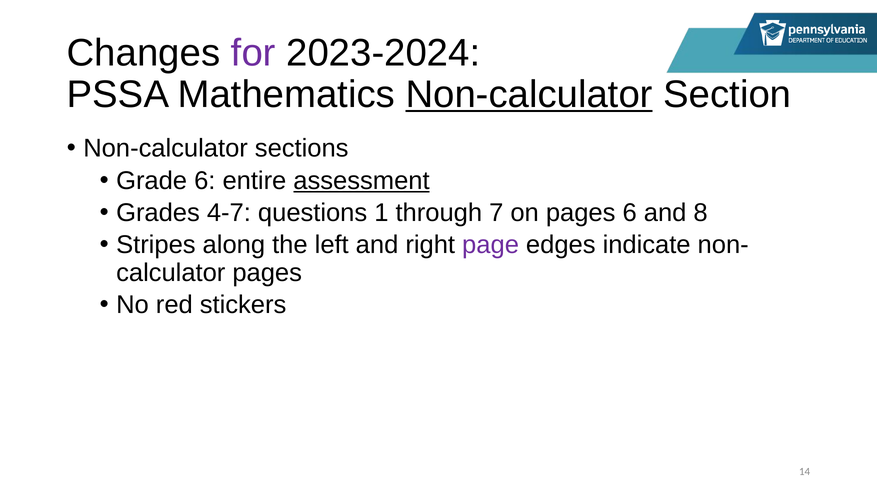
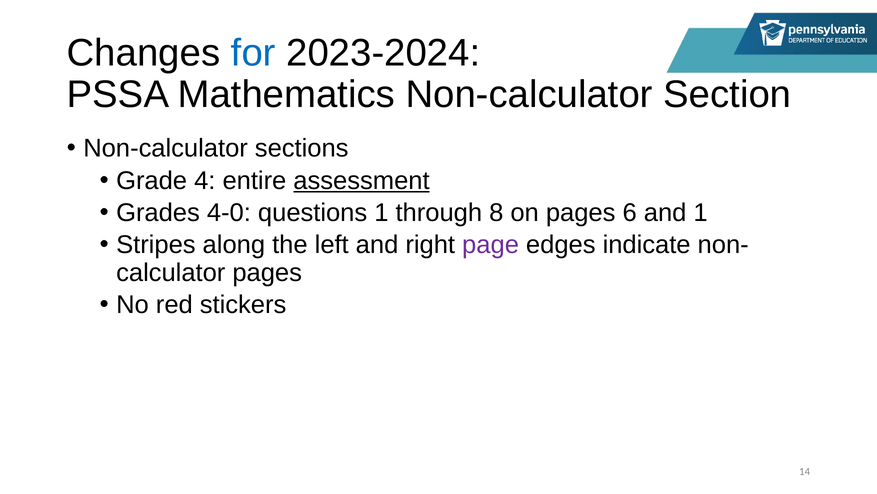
for colour: purple -> blue
Non-calculator at (529, 94) underline: present -> none
Grade 6: 6 -> 4
4-7: 4-7 -> 4-0
7: 7 -> 8
and 8: 8 -> 1
